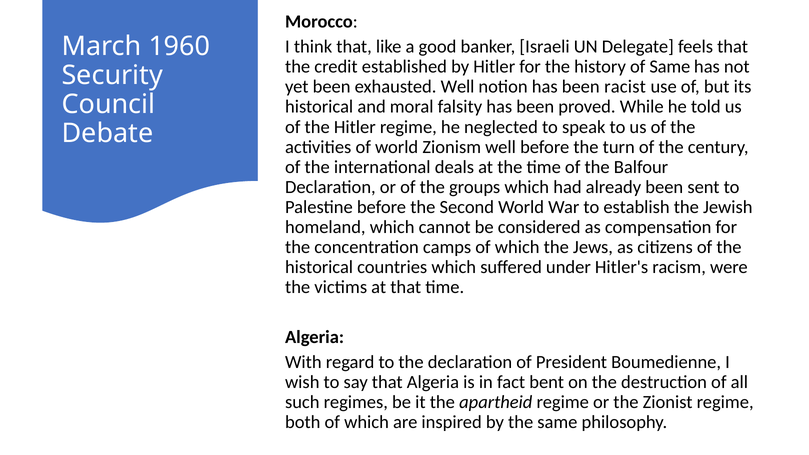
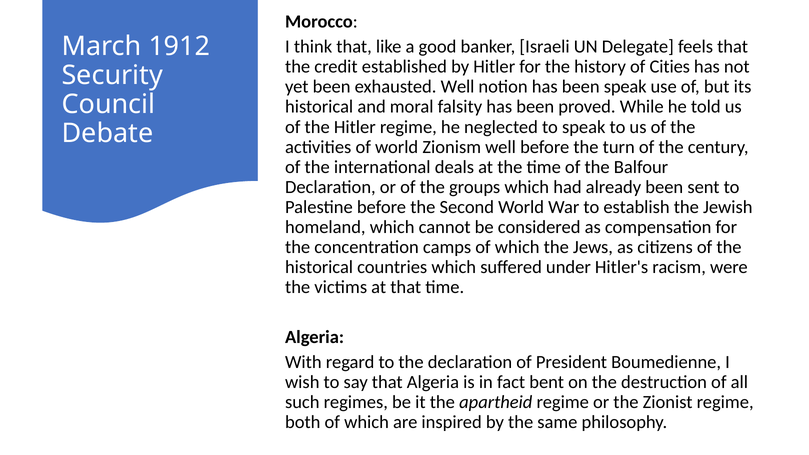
1960: 1960 -> 1912
of Same: Same -> Cities
been racist: racist -> speak
